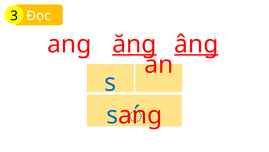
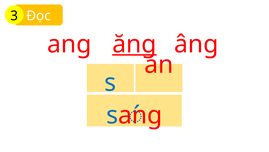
âng underline: present -> none
